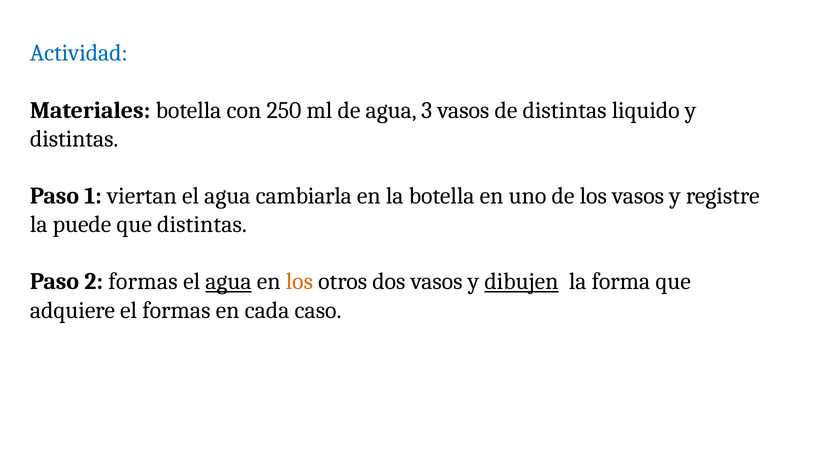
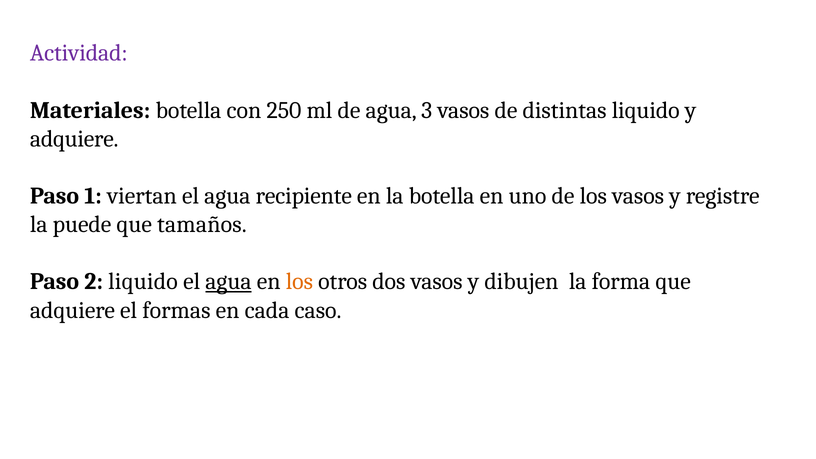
Actividad colour: blue -> purple
distintas at (74, 139): distintas -> adquiere
cambiarla: cambiarla -> recipiente
que distintas: distintas -> tamaños
2 formas: formas -> liquido
dibujen underline: present -> none
